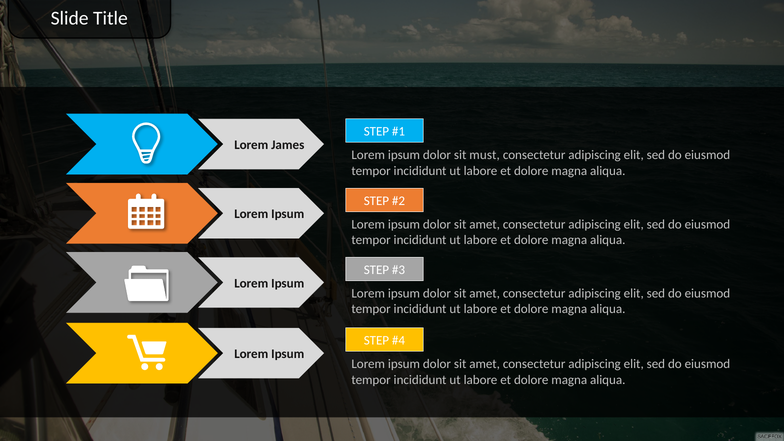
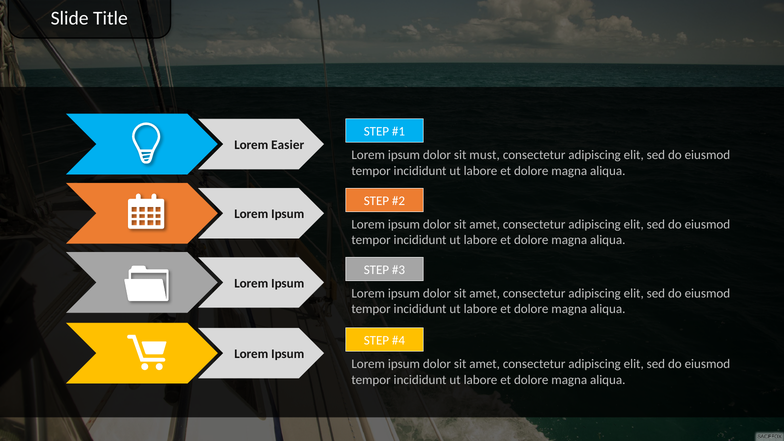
James: James -> Easier
